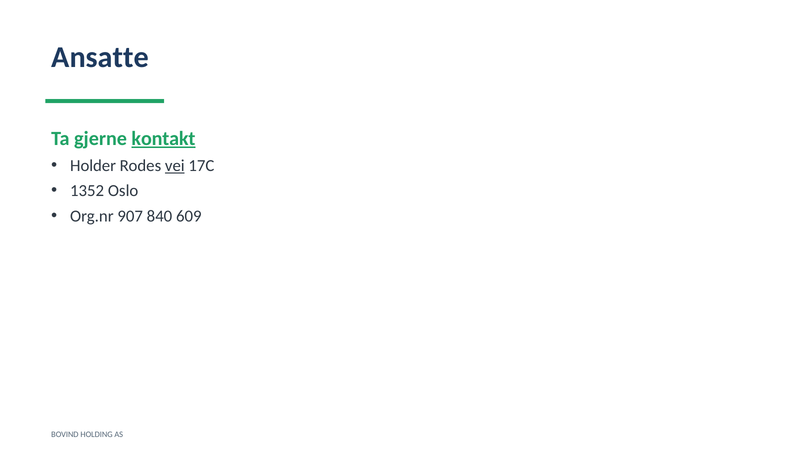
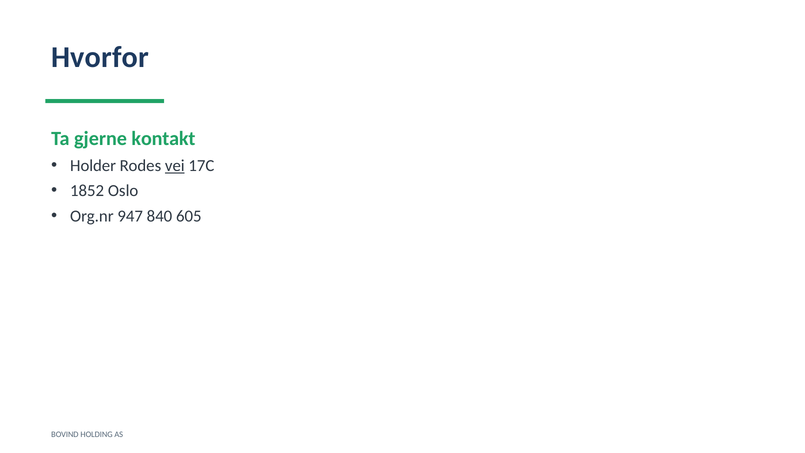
Ansatte: Ansatte -> Hvorfor
kontakt underline: present -> none
1352: 1352 -> 1852
907: 907 -> 947
609: 609 -> 605
